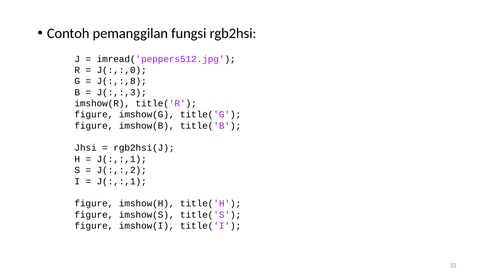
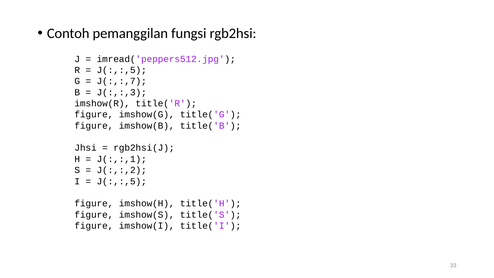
J(:,:,0 at (122, 70): J(:,:,0 -> J(:,:,5
J(:,:,8: J(:,:,8 -> J(:,:,7
J(:,:,1 at (122, 181): J(:,:,1 -> J(:,:,5
